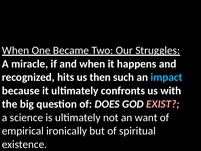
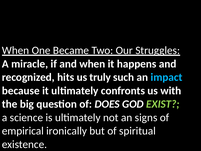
then: then -> truly
EXIST colour: pink -> light green
want: want -> signs
